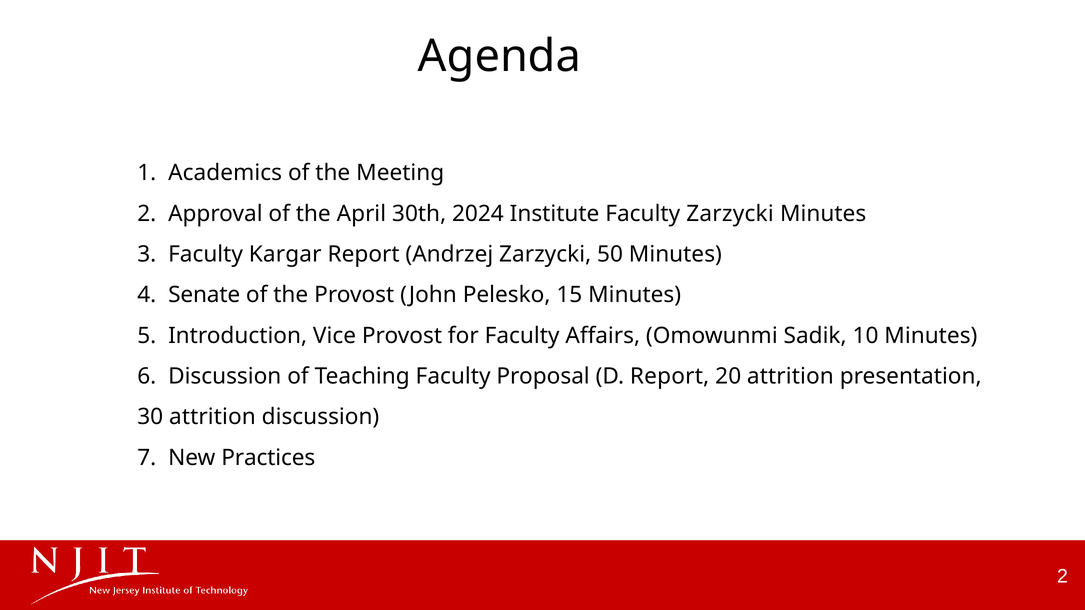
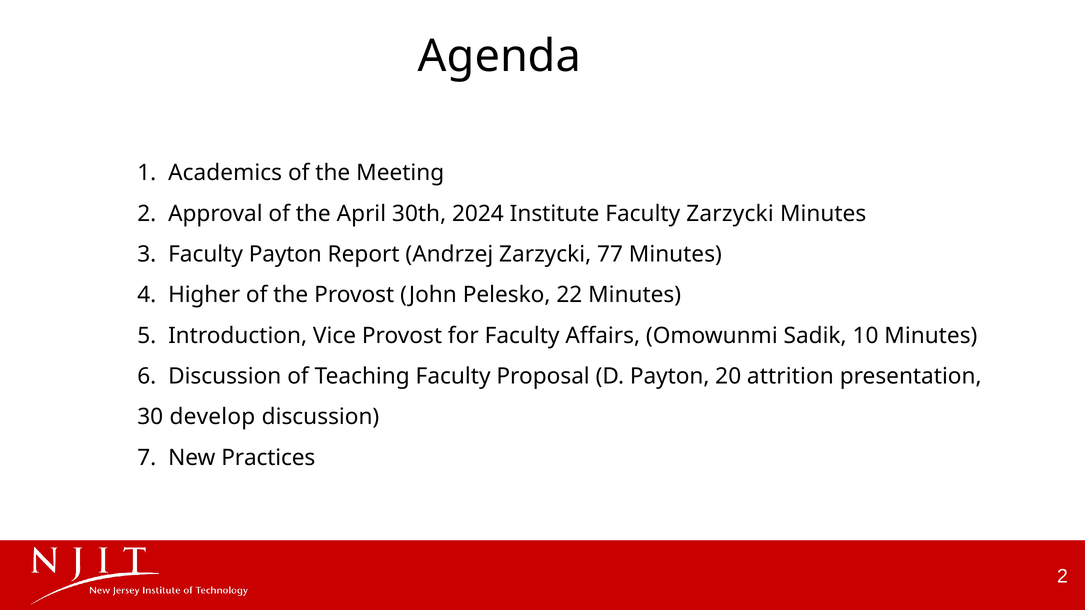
Faculty Kargar: Kargar -> Payton
50: 50 -> 77
Senate: Senate -> Higher
15: 15 -> 22
D Report: Report -> Payton
30 attrition: attrition -> develop
